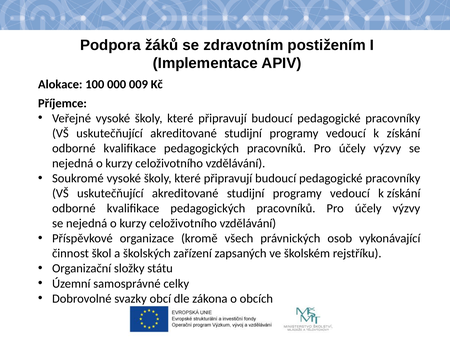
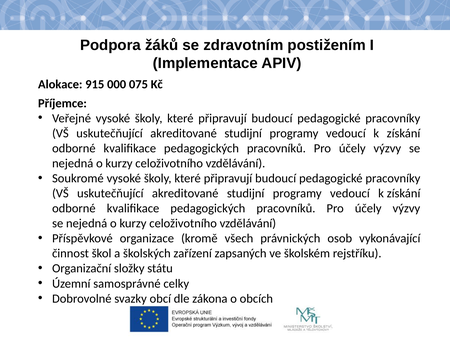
100: 100 -> 915
009: 009 -> 075
